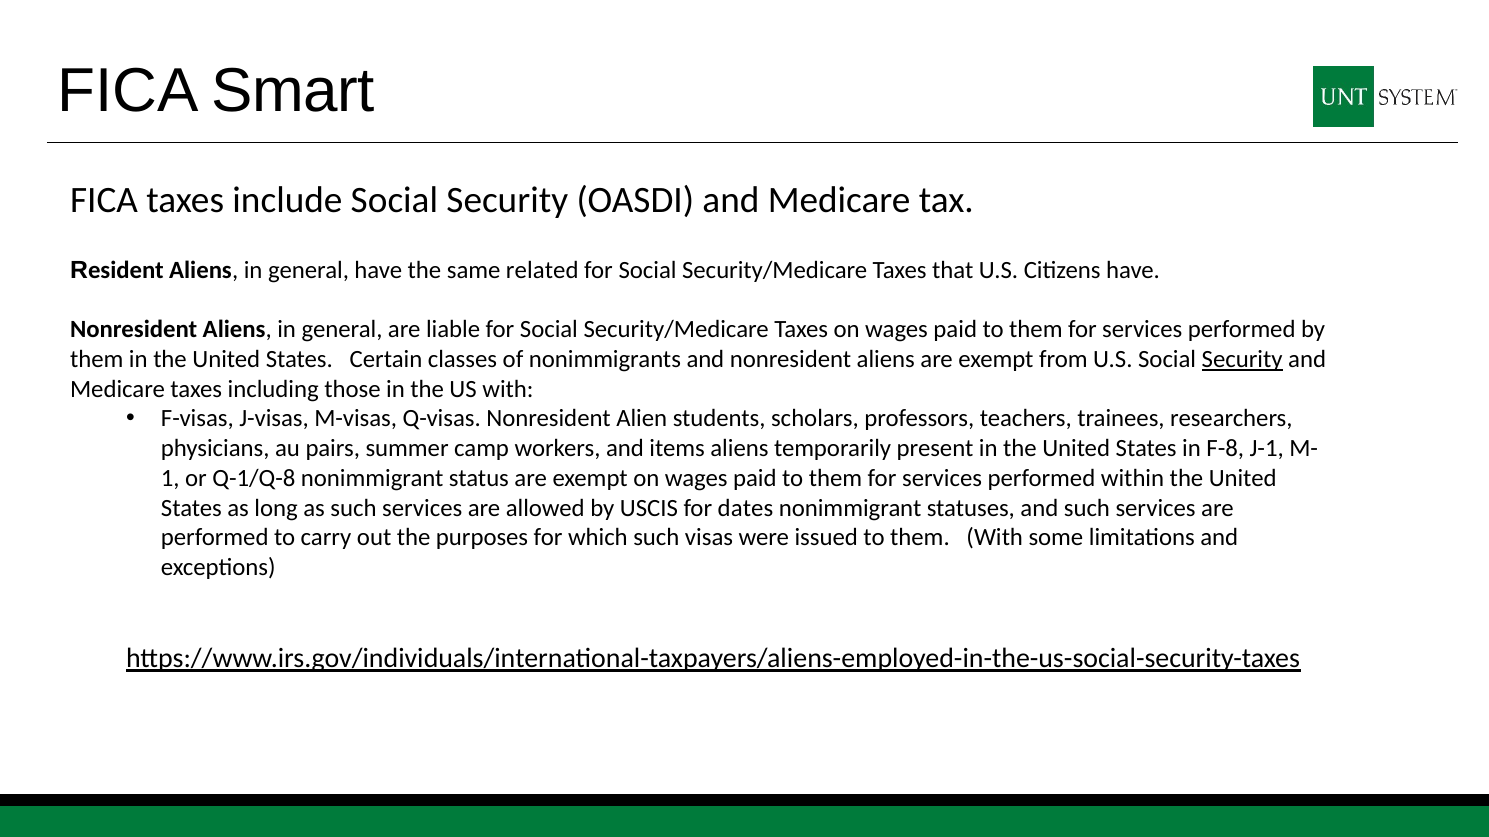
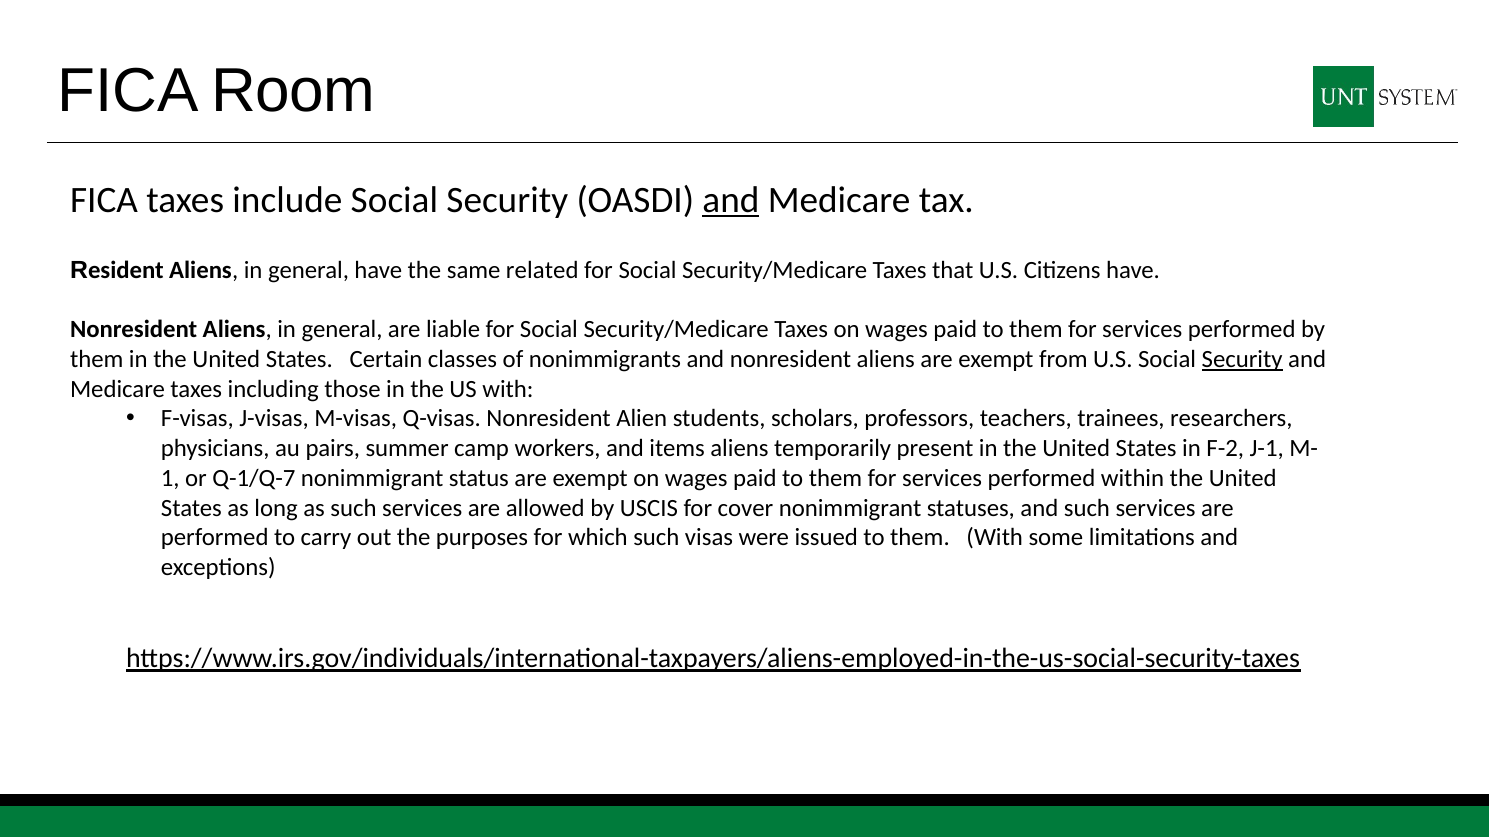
Smart: Smart -> Room
and at (731, 200) underline: none -> present
F-8: F-8 -> F-2
Q-1/Q-8: Q-1/Q-8 -> Q-1/Q-7
dates: dates -> cover
